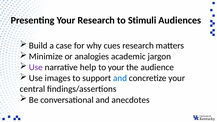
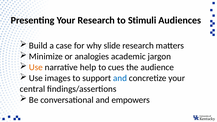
cues: cues -> slide
Use at (36, 67) colour: purple -> orange
to your: your -> cues
anecdotes: anecdotes -> empowers
